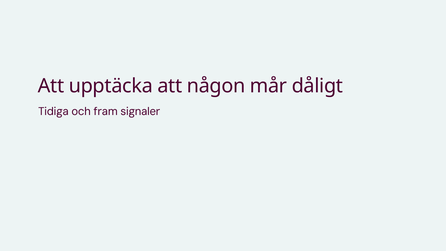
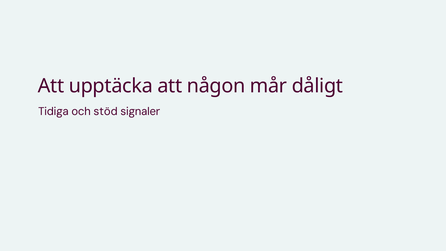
fram: fram -> stöd
